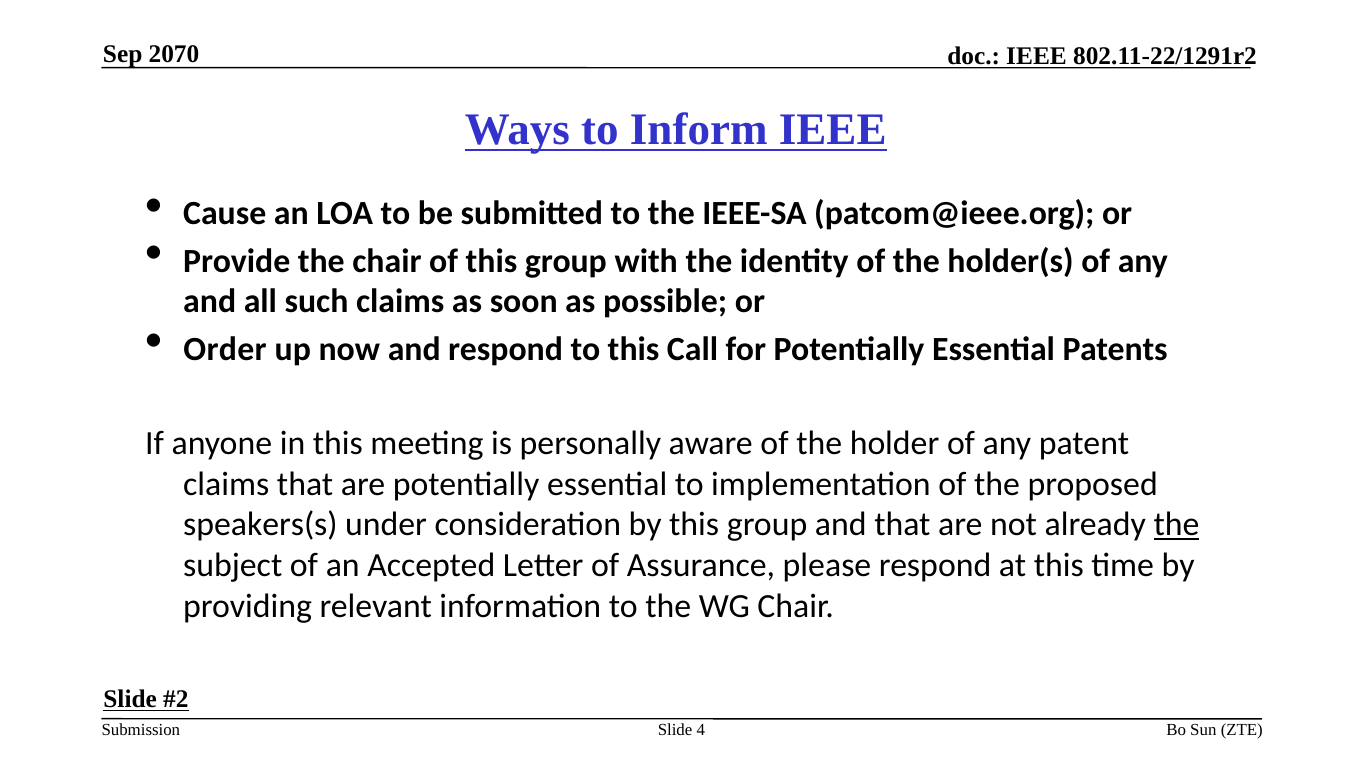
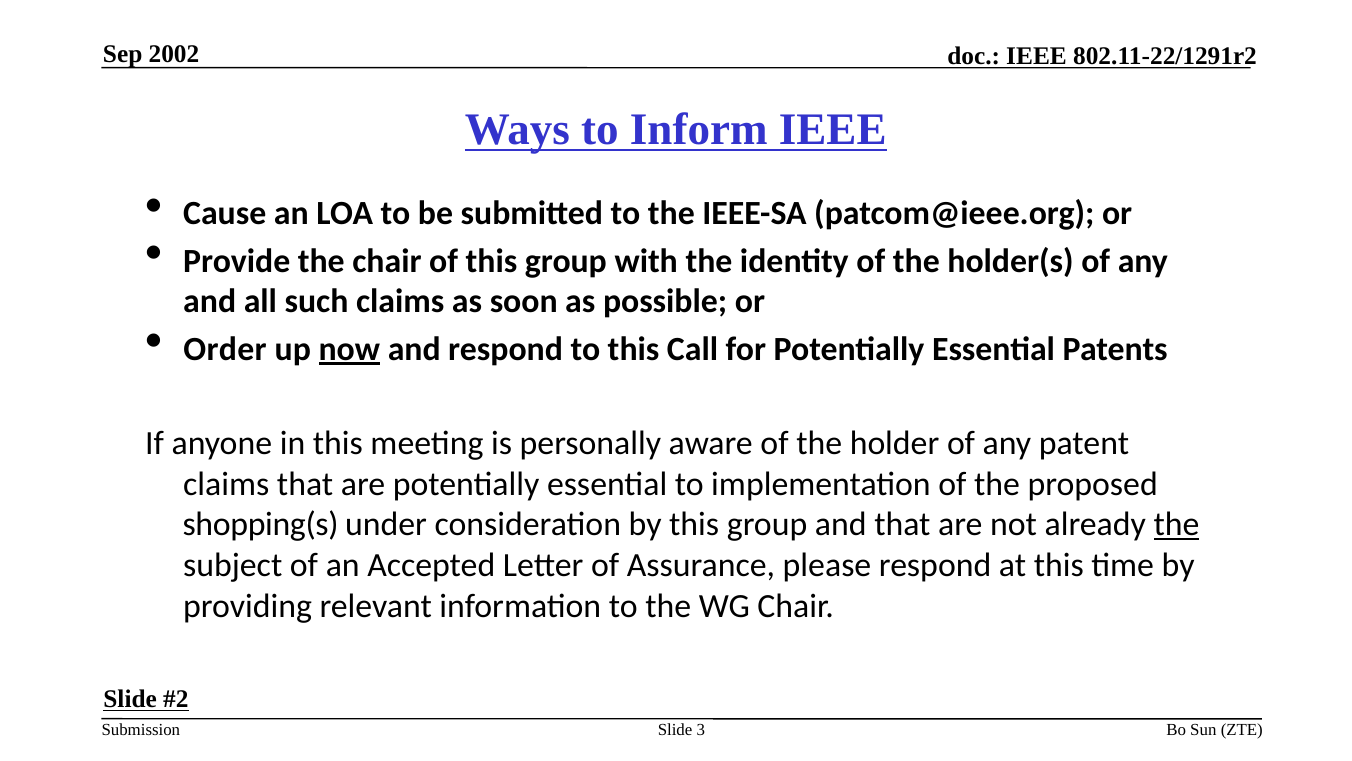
2070: 2070 -> 2002
now underline: none -> present
speakers(s: speakers(s -> shopping(s
4: 4 -> 3
